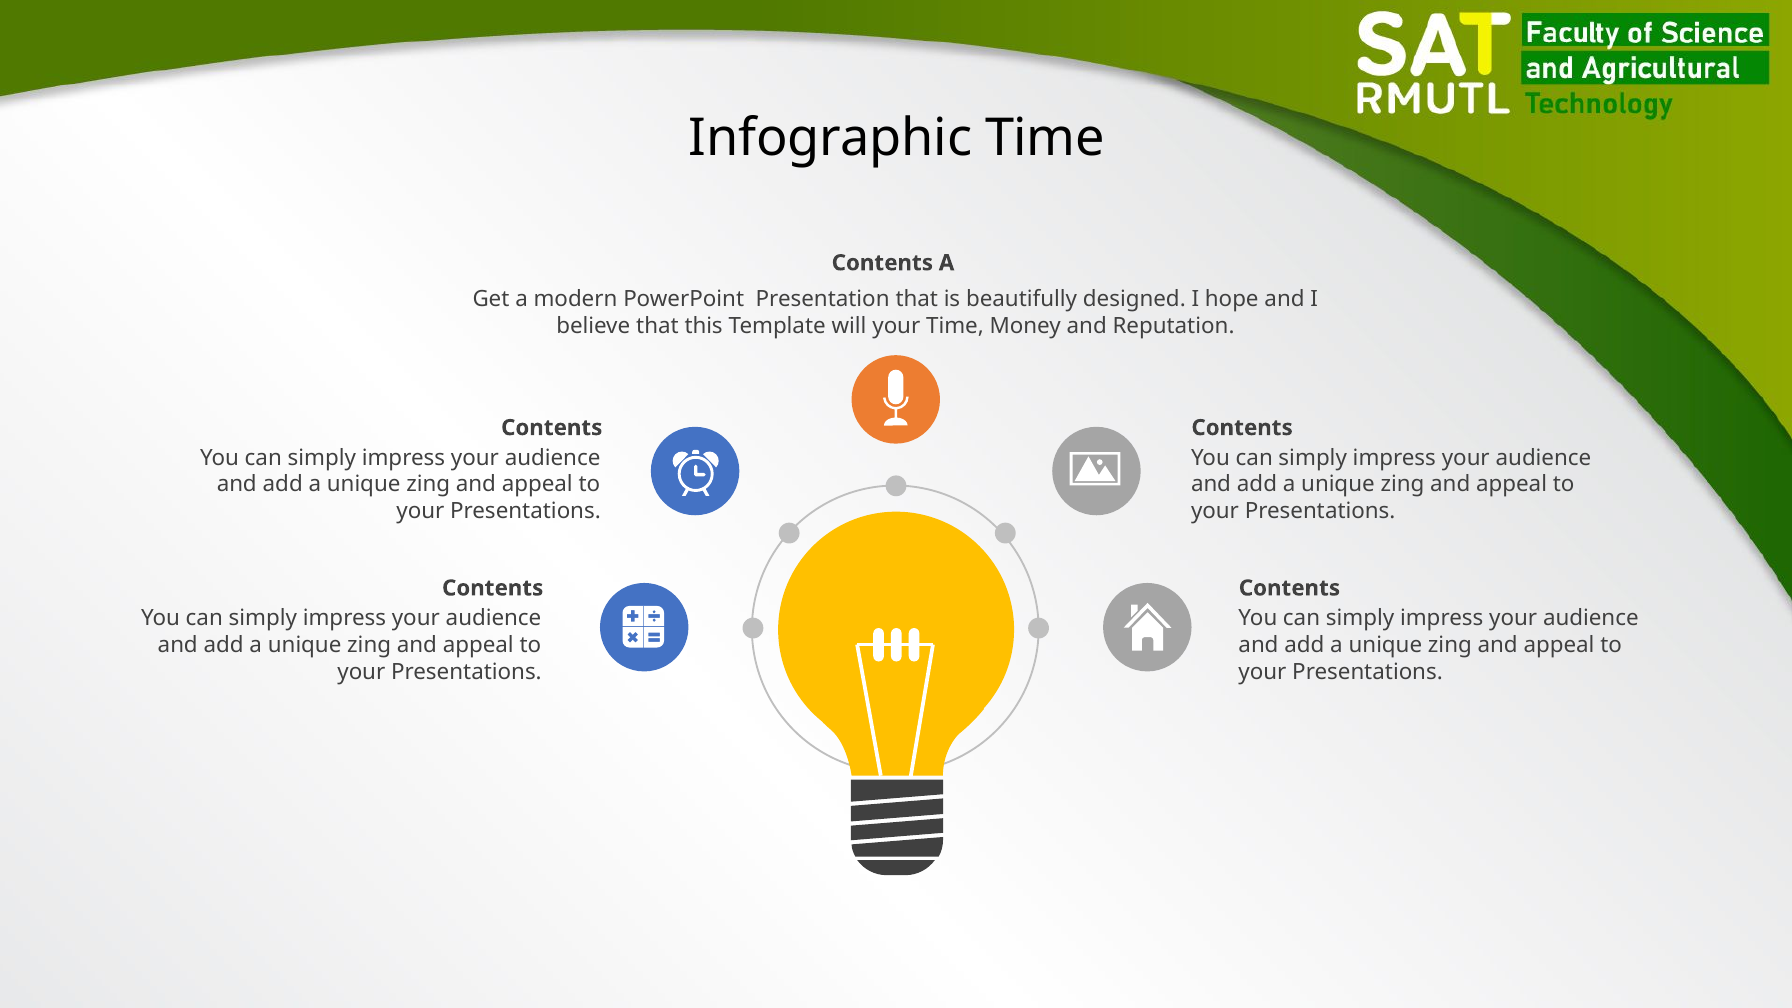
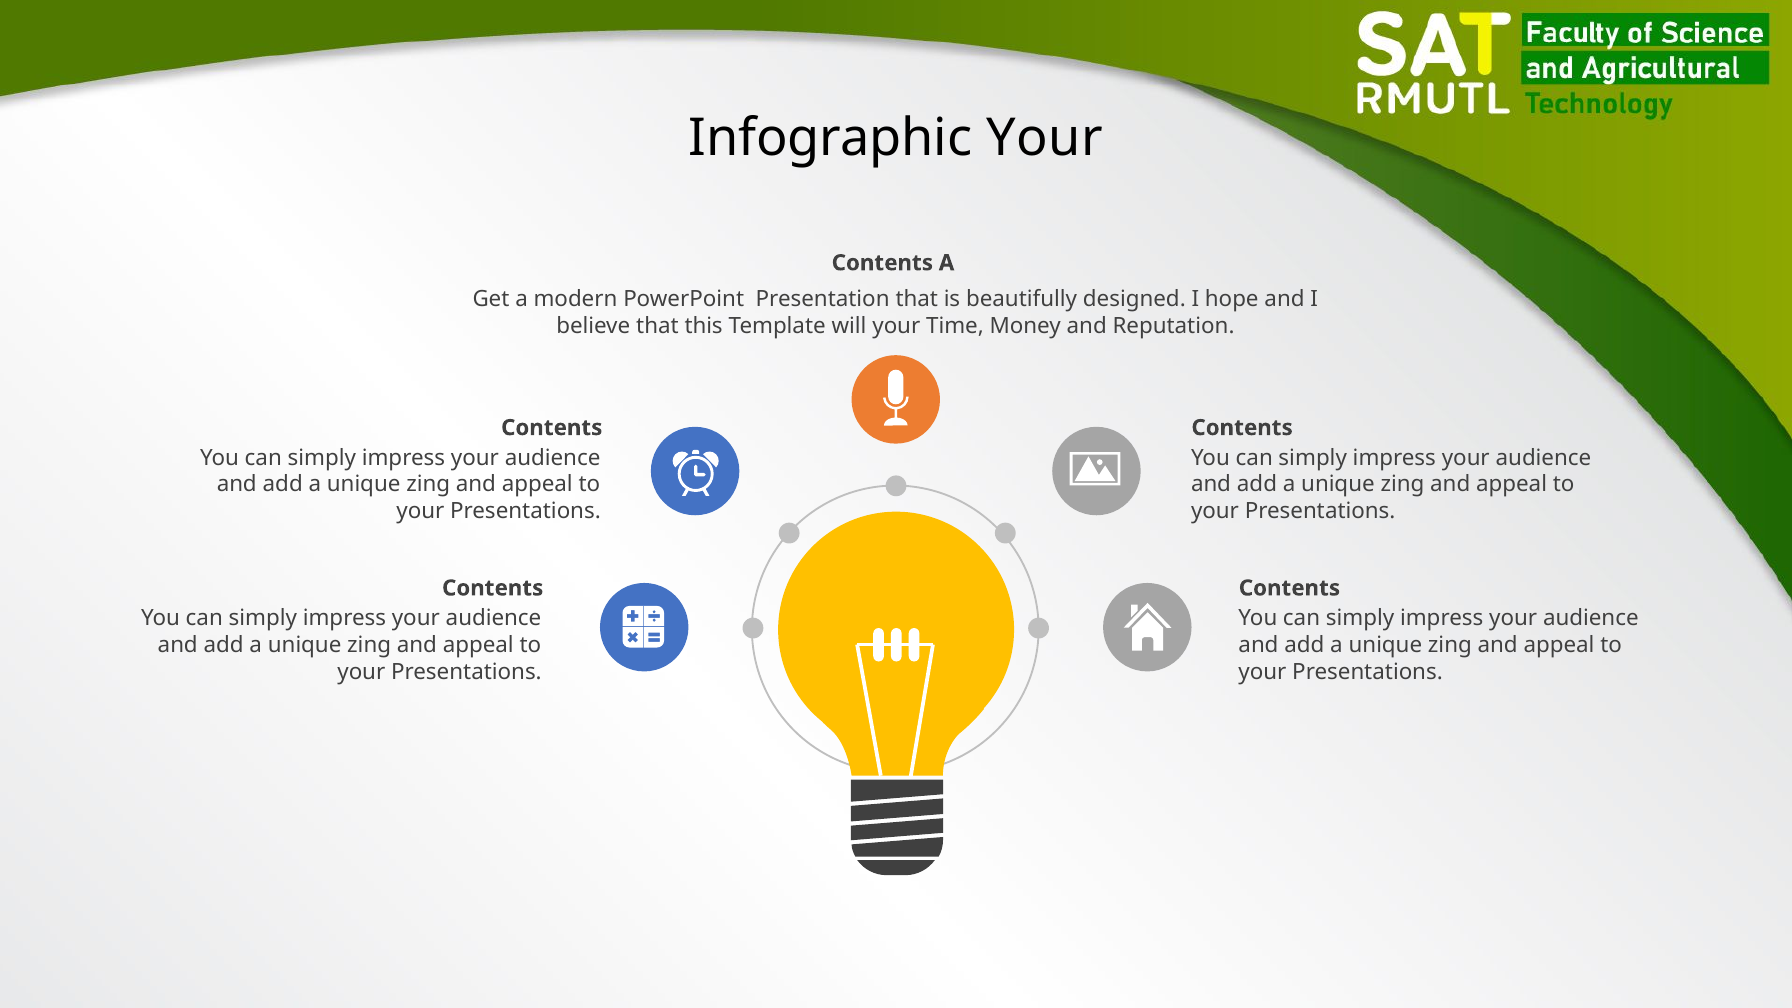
Infographic Time: Time -> Your
